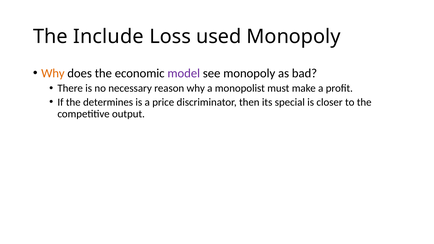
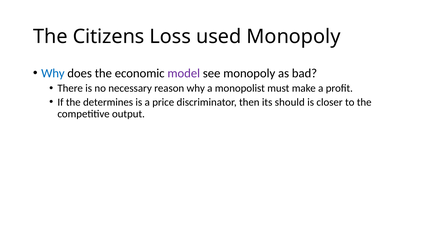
Include: Include -> Citizens
Why at (53, 73) colour: orange -> blue
special: special -> should
